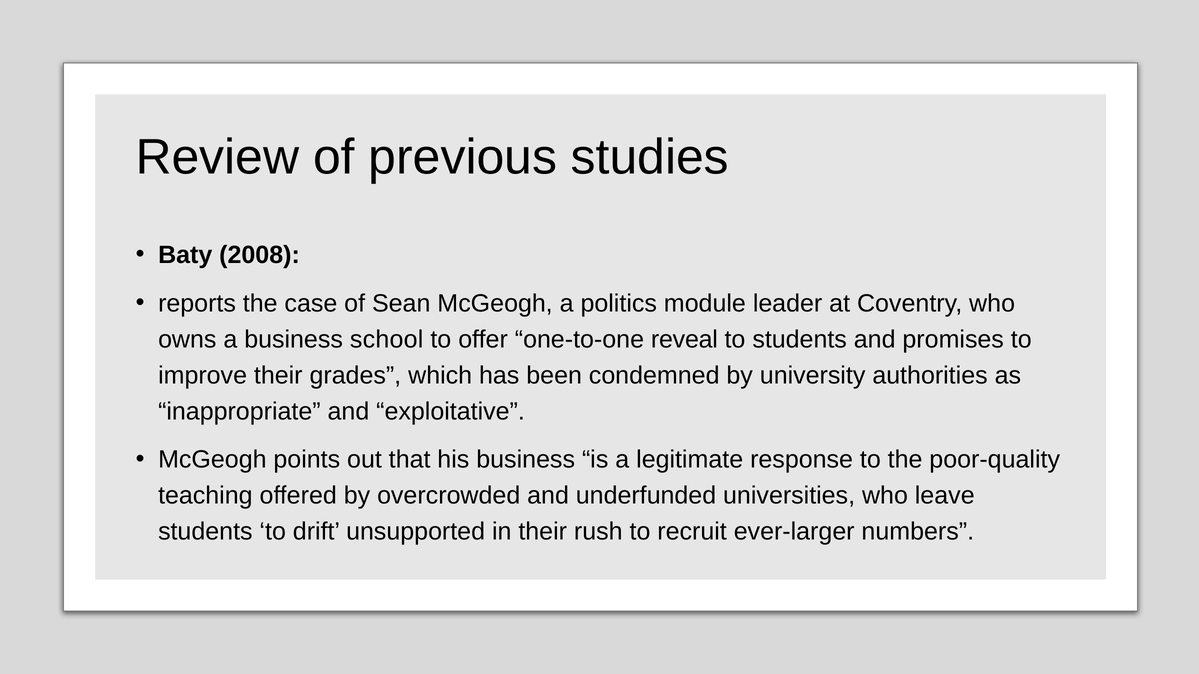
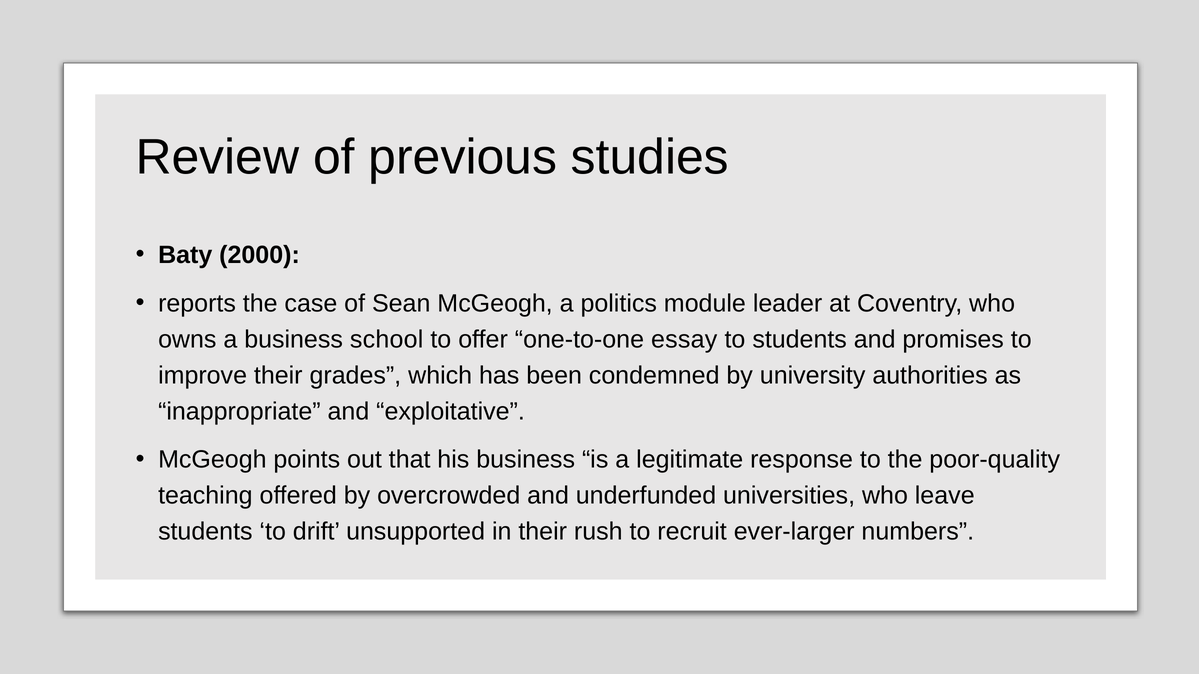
2008: 2008 -> 2000
reveal: reveal -> essay
